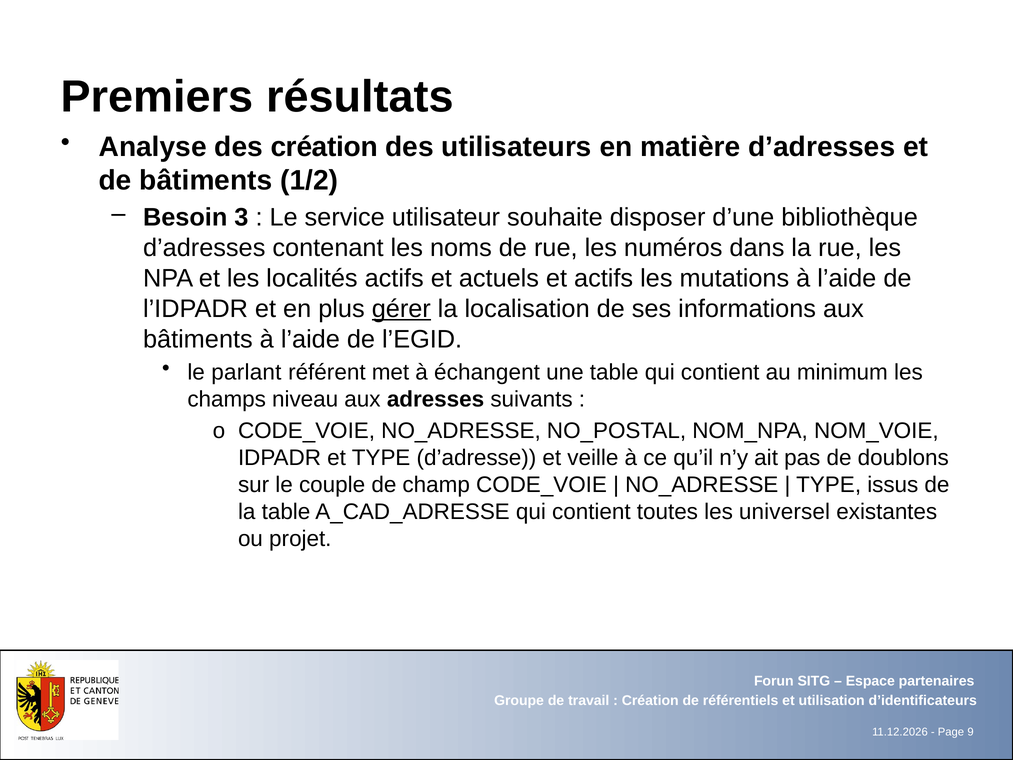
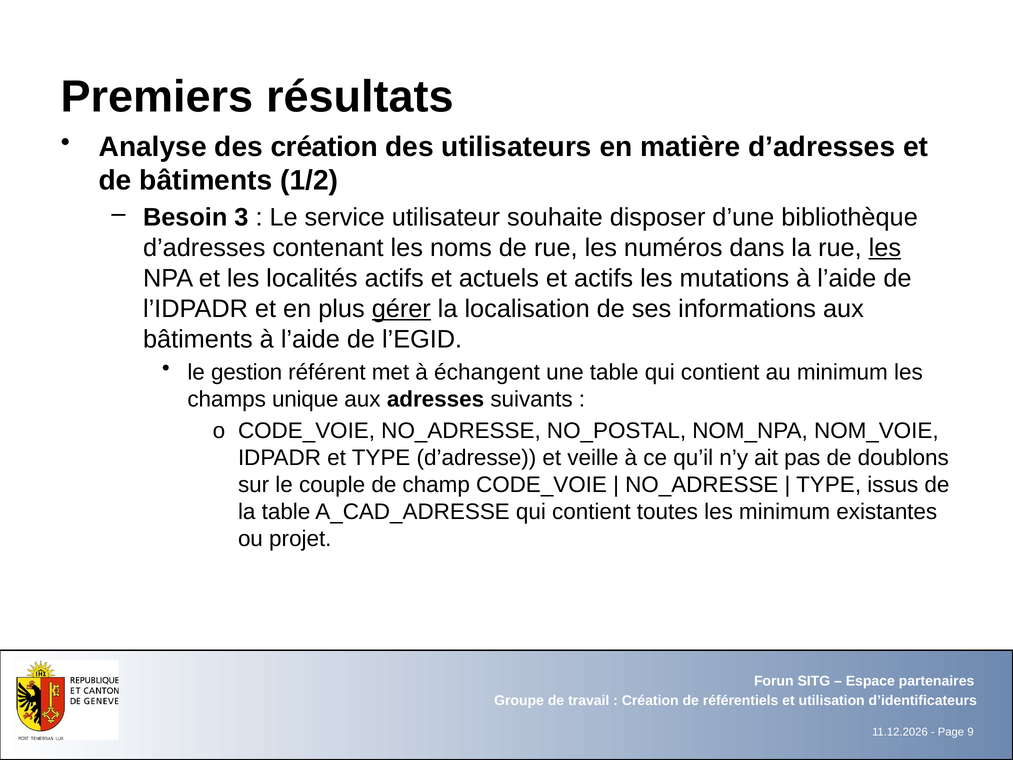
les at (885, 248) underline: none -> present
parlant: parlant -> gestion
niveau: niveau -> unique
les universel: universel -> minimum
